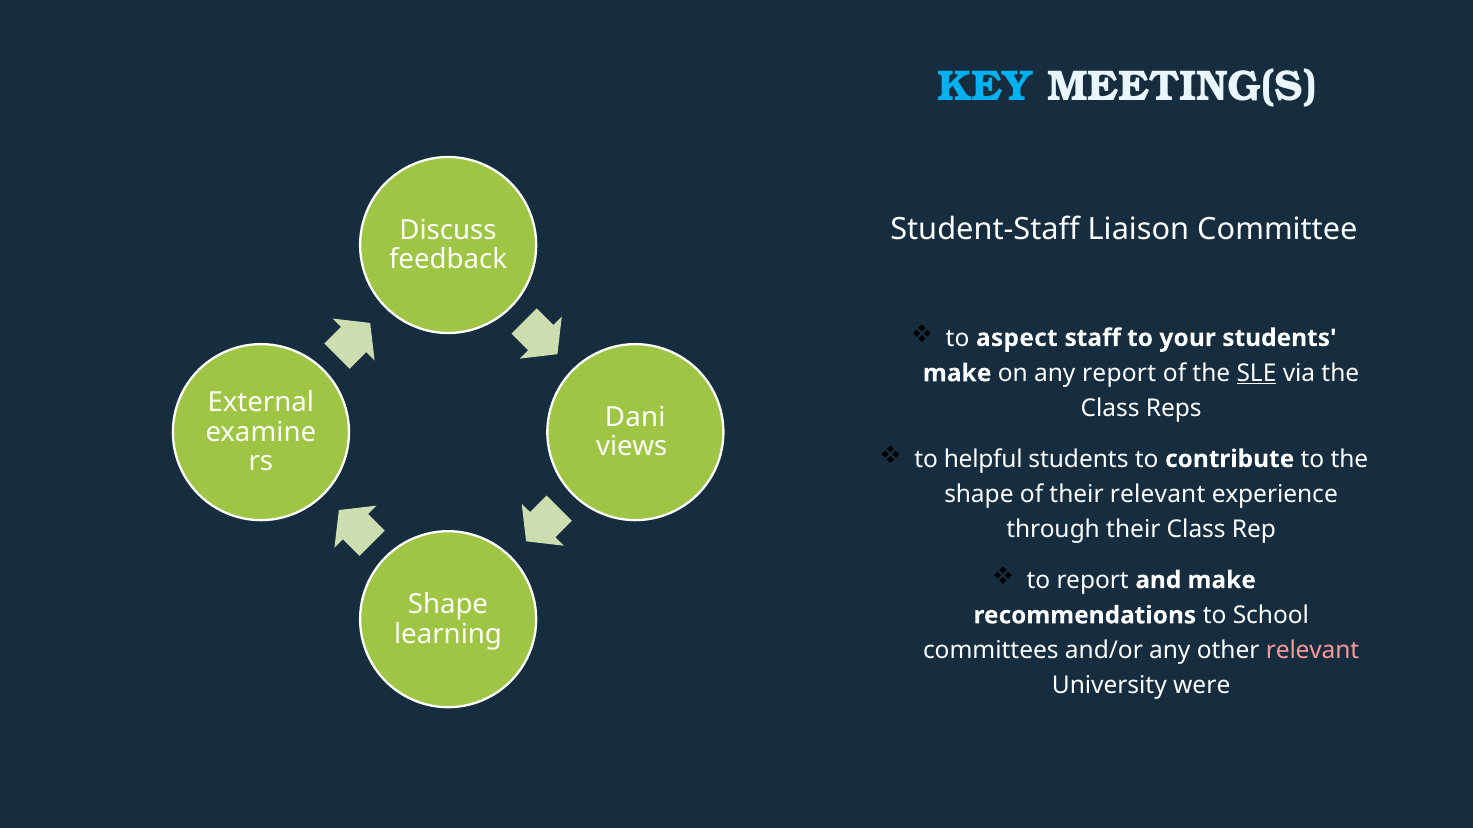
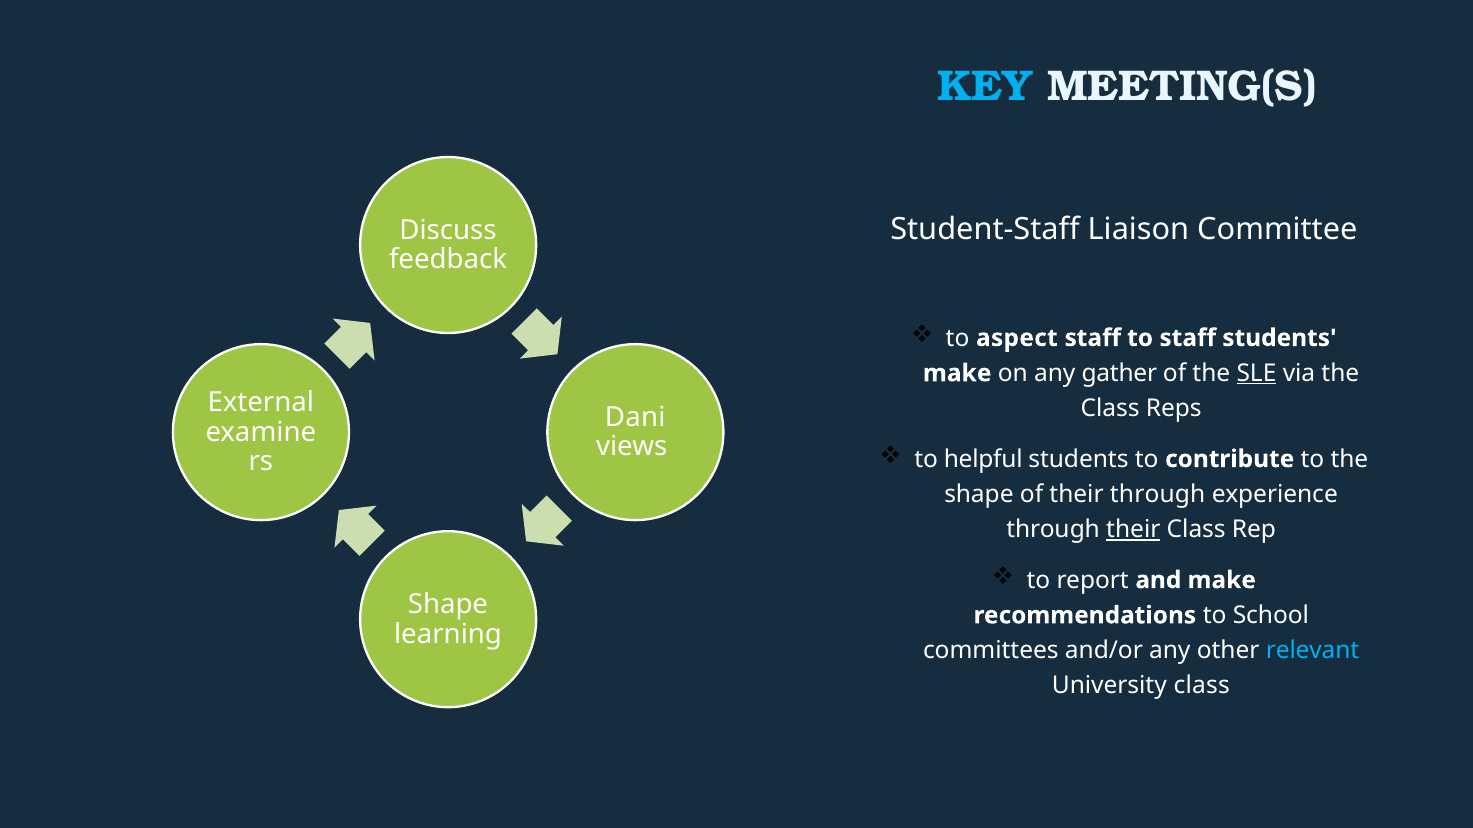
to your: your -> staff
any report: report -> gather
their relevant: relevant -> through
their at (1133, 530) underline: none -> present
relevant at (1313, 651) colour: pink -> light blue
University were: were -> class
